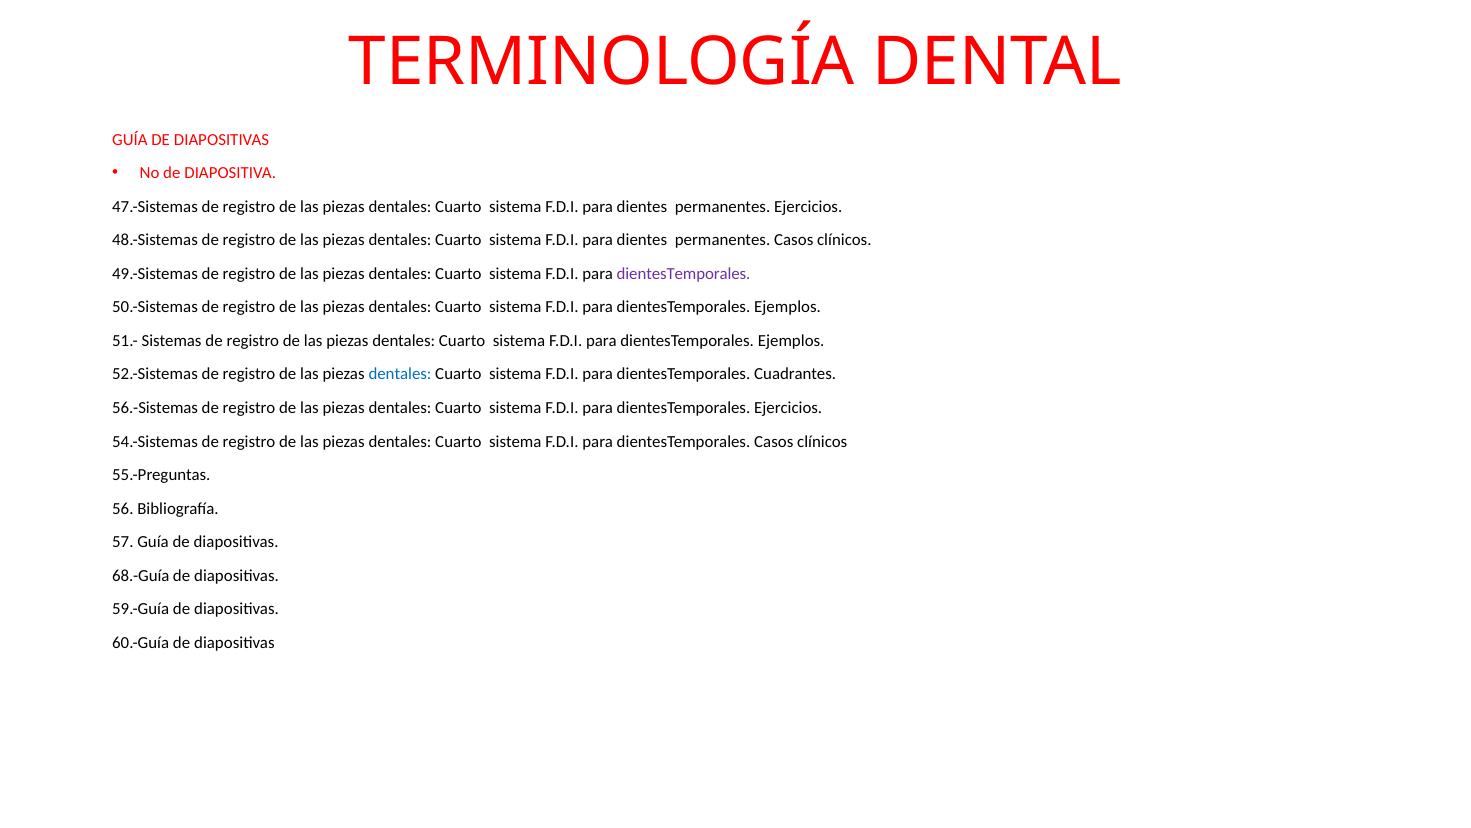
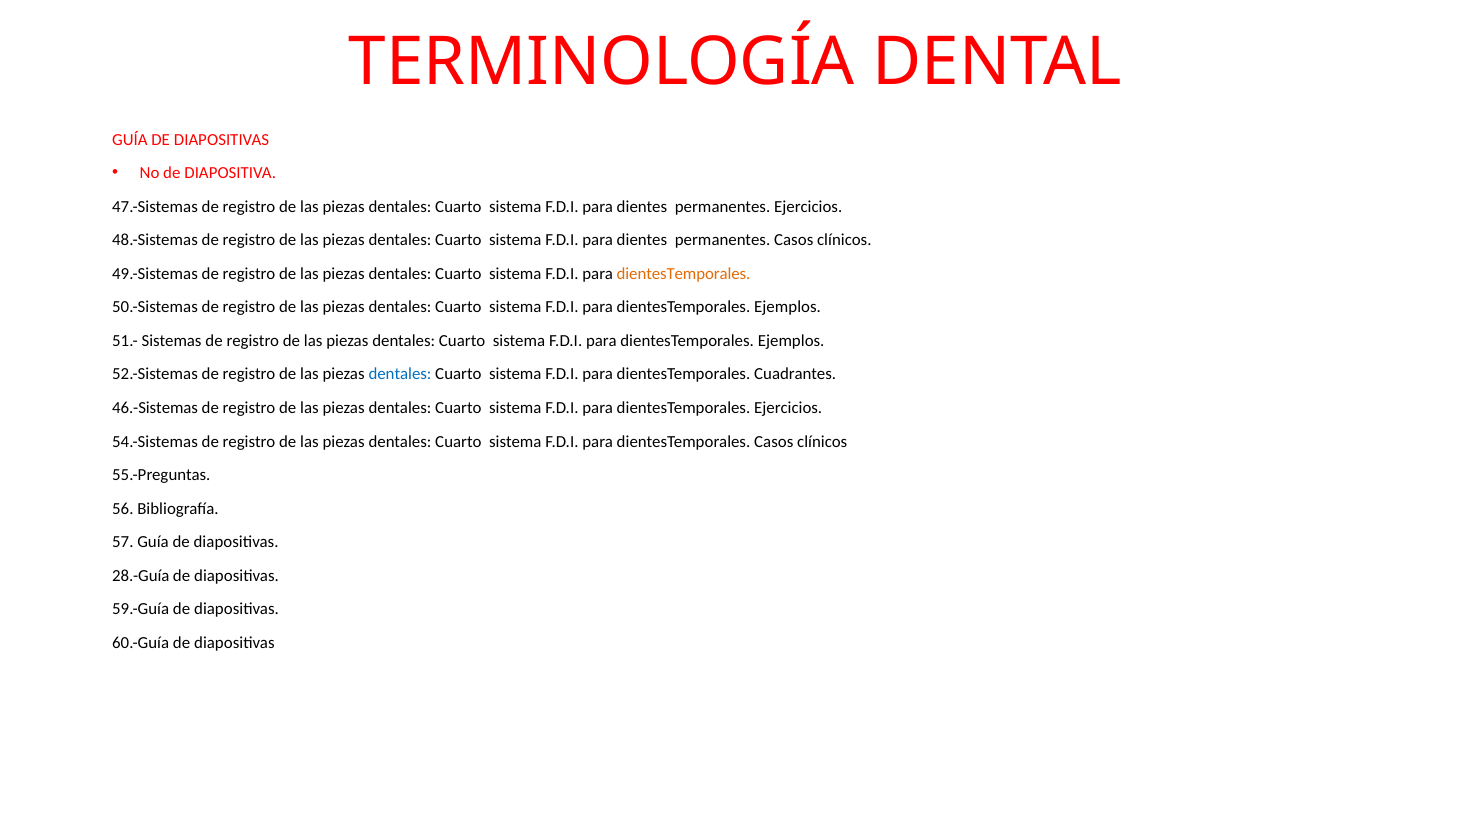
dientesTemporales at (684, 274) colour: purple -> orange
56.-Sistemas: 56.-Sistemas -> 46.-Sistemas
68.-Guía: 68.-Guía -> 28.-Guía
